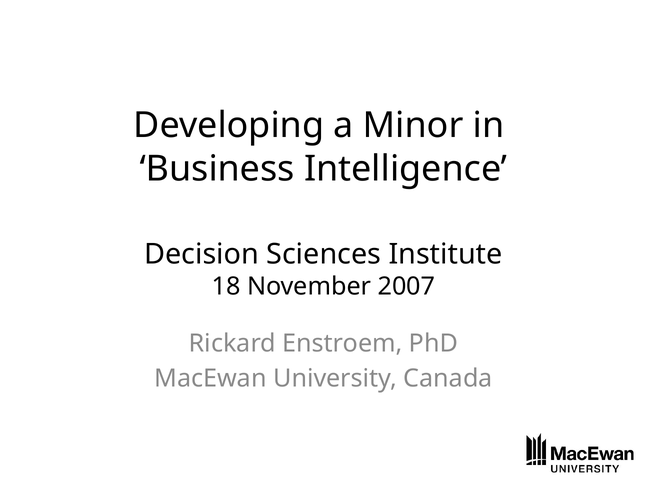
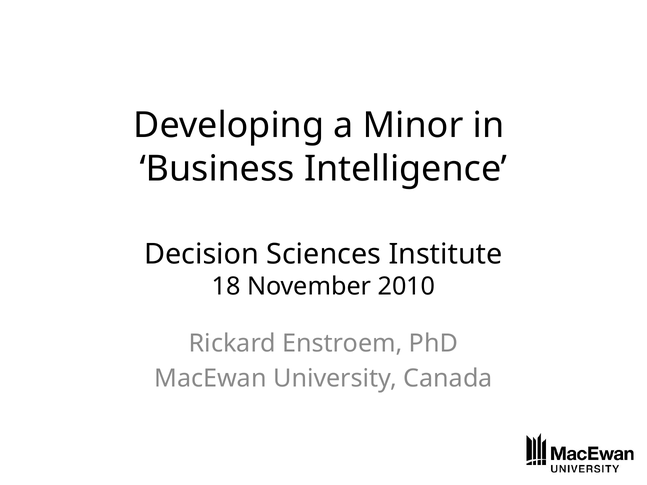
2007: 2007 -> 2010
